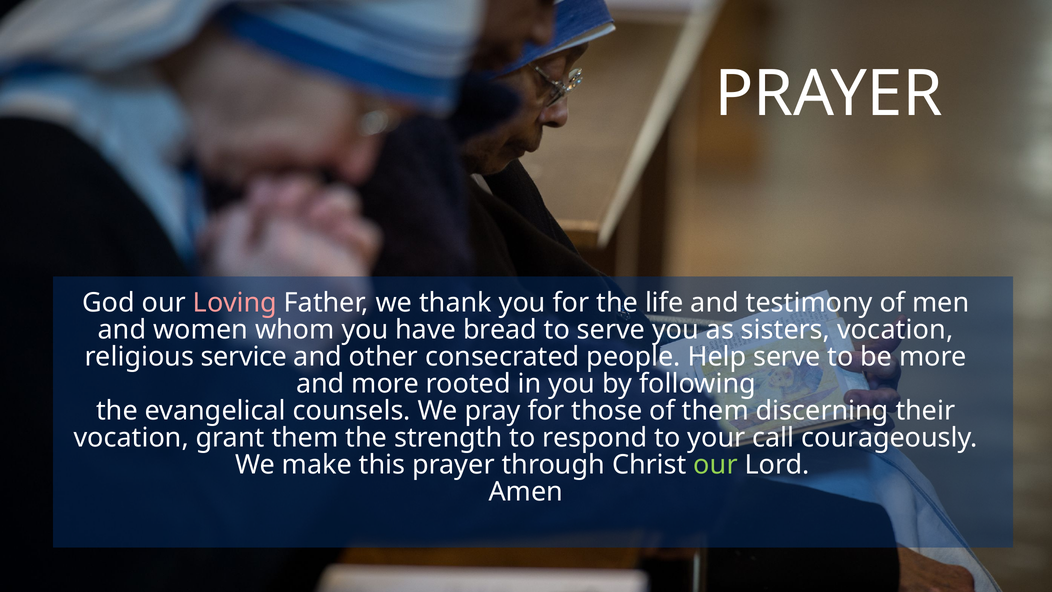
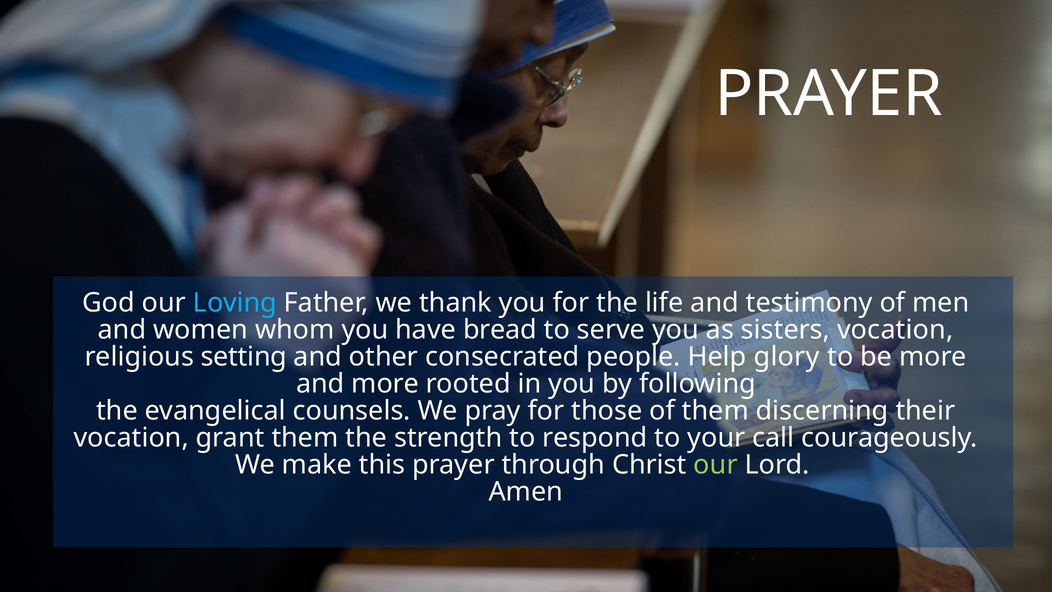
Loving colour: pink -> light blue
service: service -> setting
Help serve: serve -> glory
